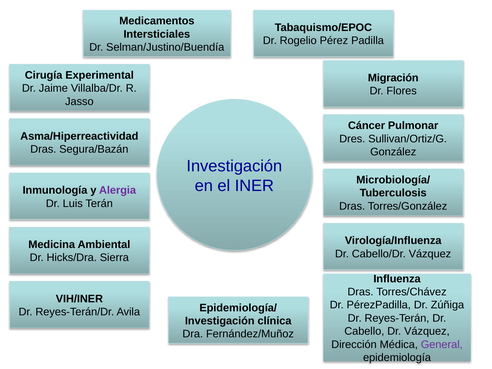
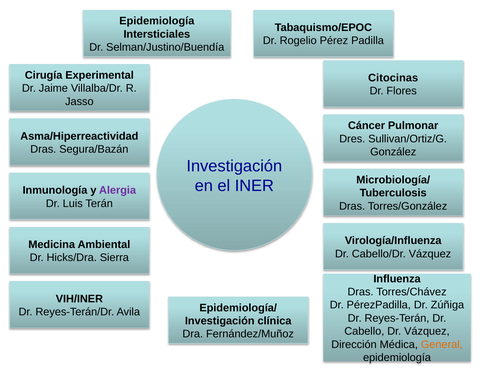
Medicamentos at (157, 21): Medicamentos -> Epidemiología
Migración: Migración -> Citocinas
General colour: purple -> orange
